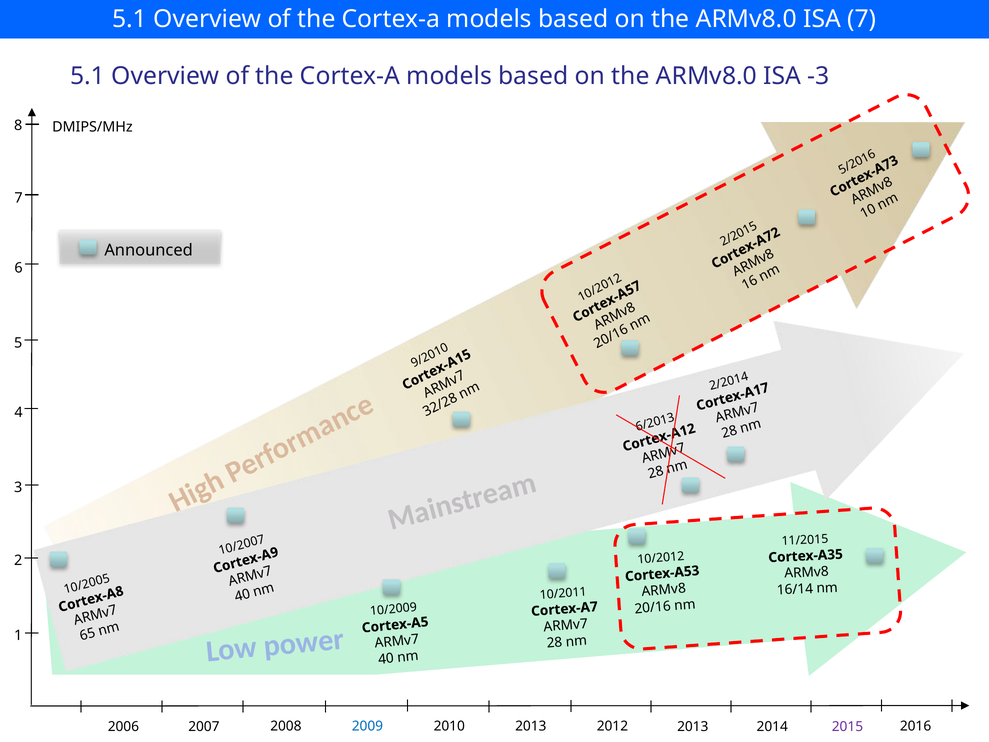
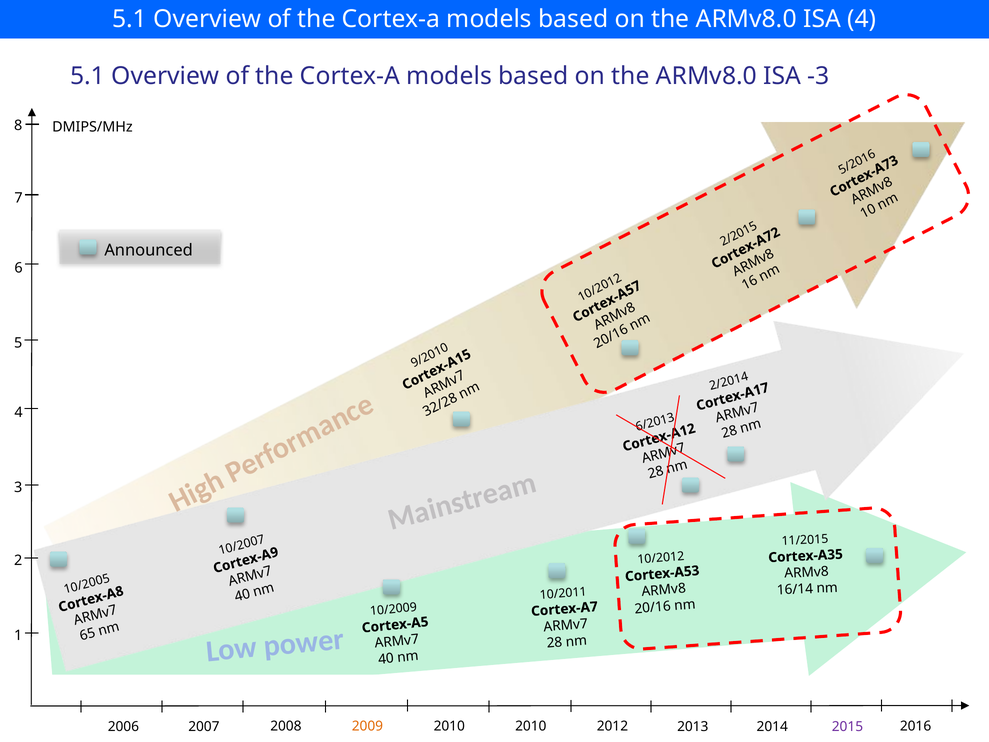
ISA 7: 7 -> 4
2009 colour: blue -> orange
2010 2013: 2013 -> 2010
